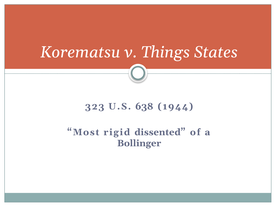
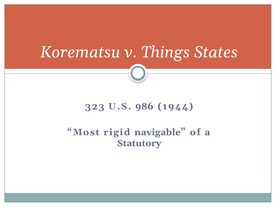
638: 638 -> 986
dissented: dissented -> navigable
Bollinger: Bollinger -> Statutory
